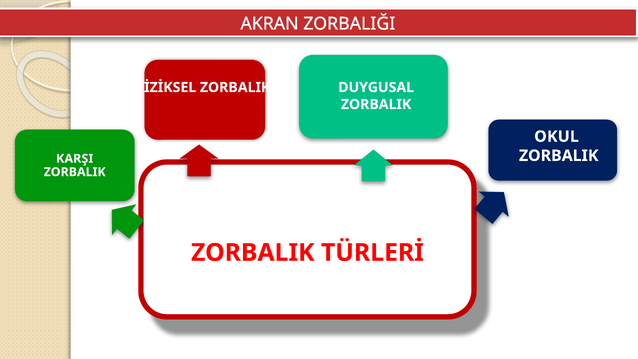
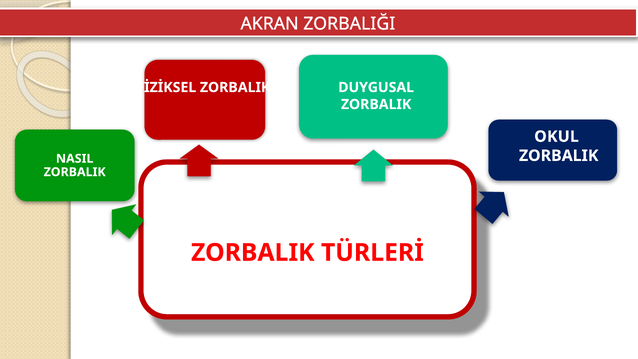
KARŞI: KARŞI -> NASIL
